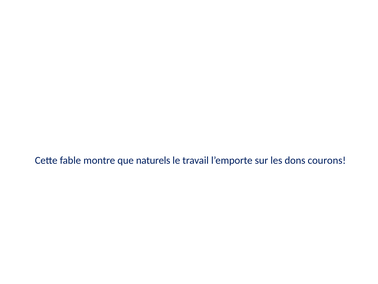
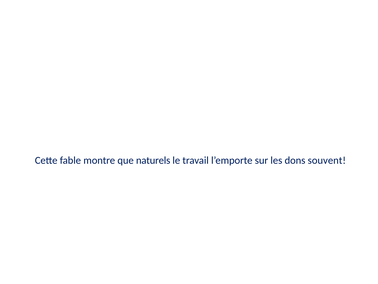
courons: courons -> souvent
